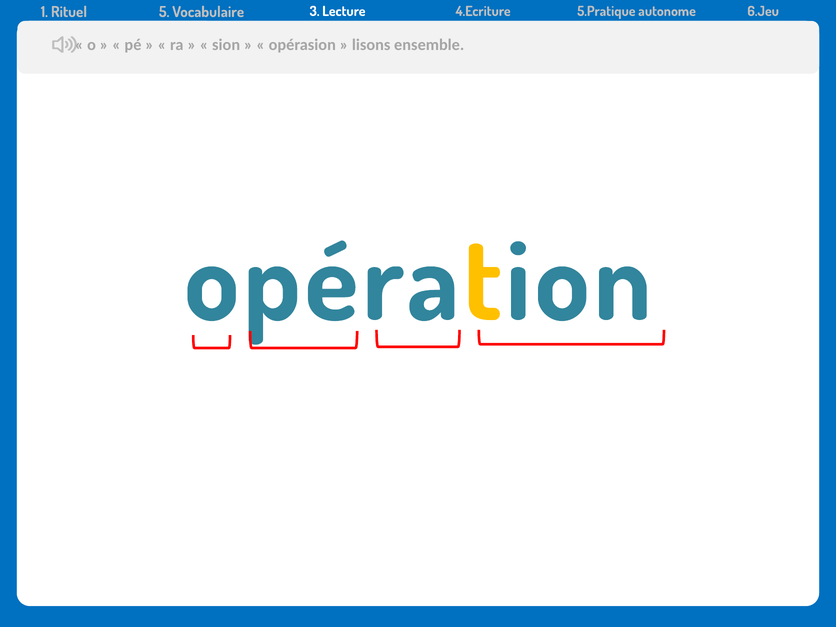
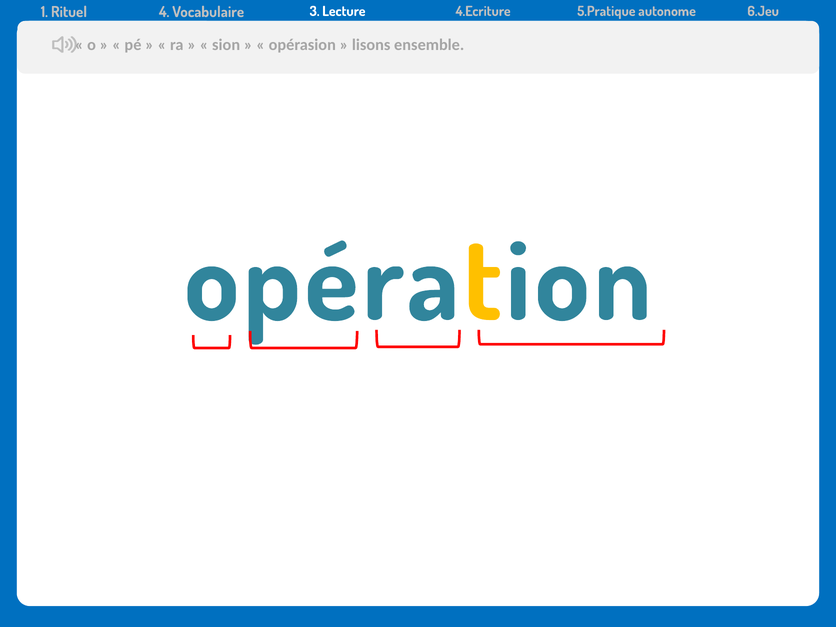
5: 5 -> 4
